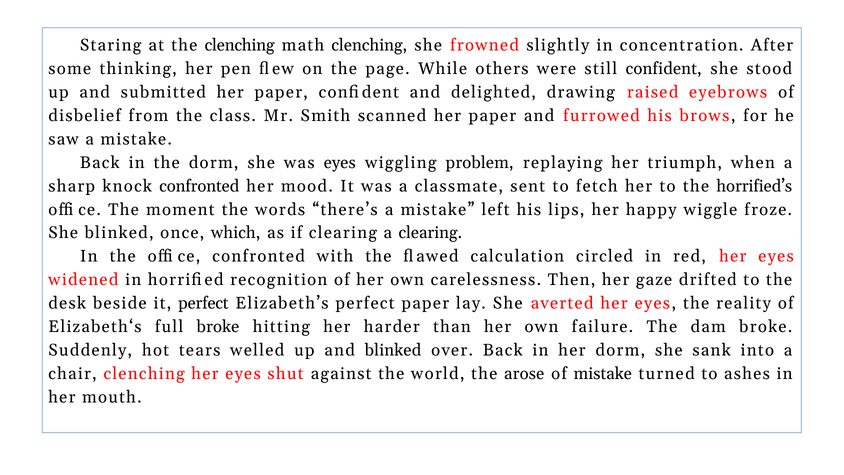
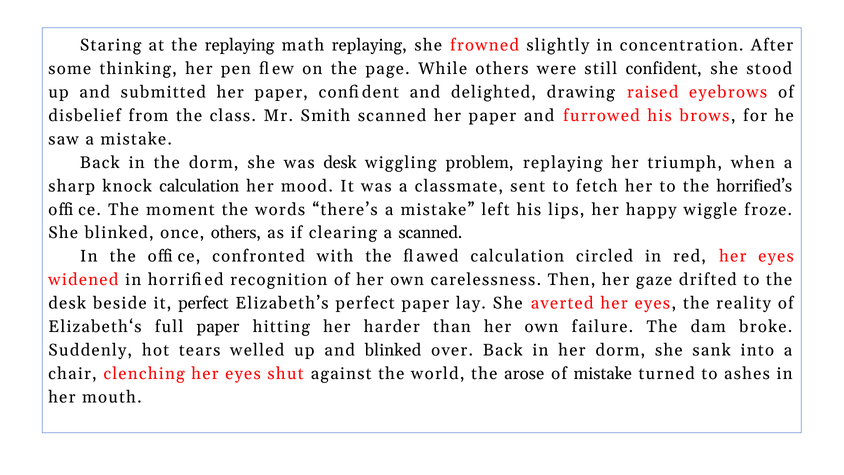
the clenching: clenching -> replaying
math clenching: clenching -> replaying
was eyes: eyes -> desk
knock confronted: confronted -> calculation
once which: which -> others
a clearing: clearing -> scanned
full broke: broke -> paper
